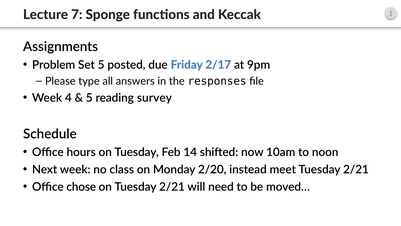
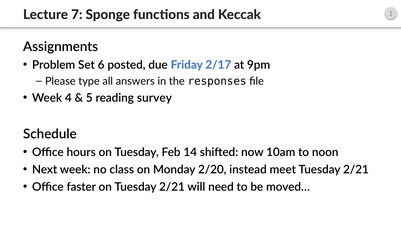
Set 5: 5 -> 6
chose: chose -> faster
